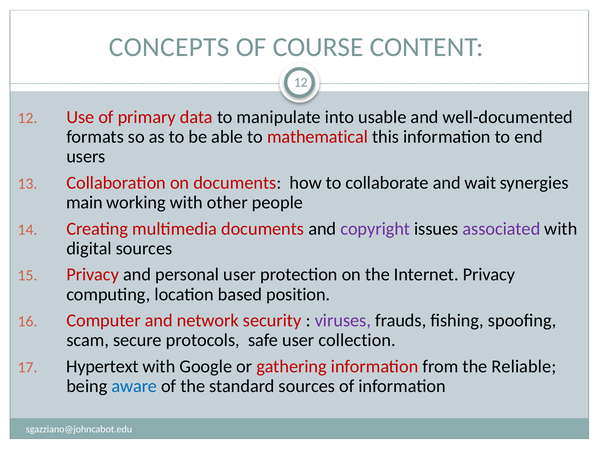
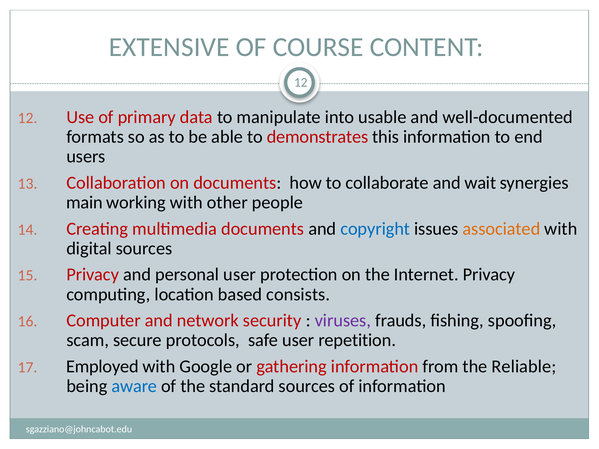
CONCEPTS: CONCEPTS -> EXTENSIVE
mathematical: mathematical -> demonstrates
copyright colour: purple -> blue
associated colour: purple -> orange
position: position -> consists
collection: collection -> repetition
Hypertext: Hypertext -> Employed
